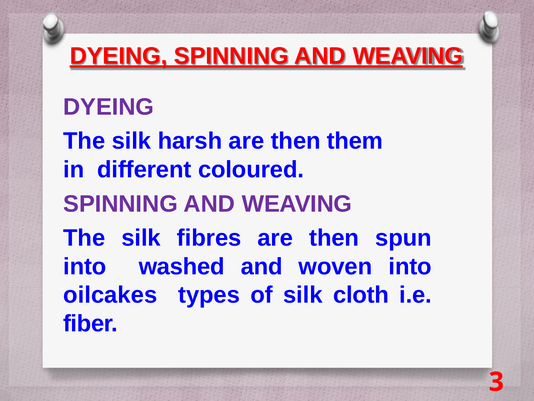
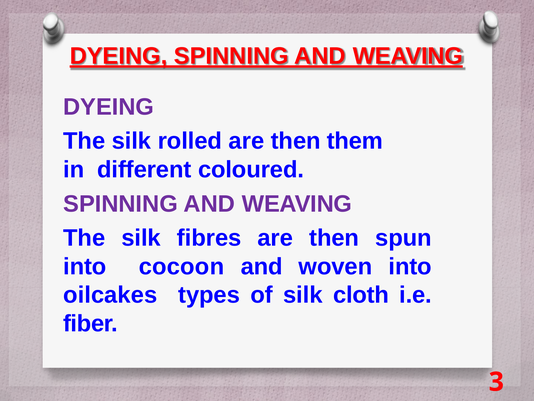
harsh: harsh -> rolled
washed: washed -> cocoon
